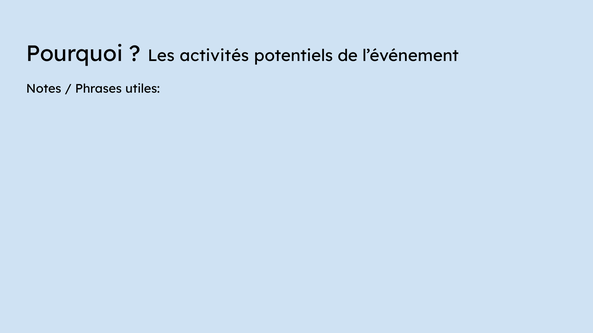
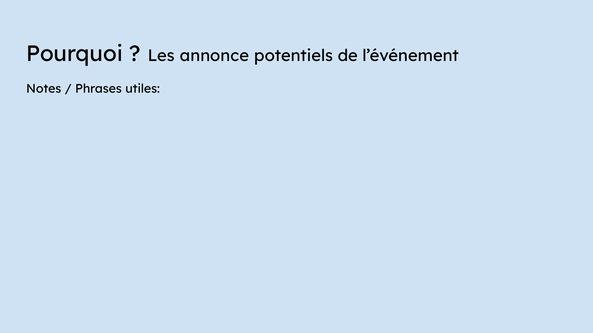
activités: activités -> annonce
